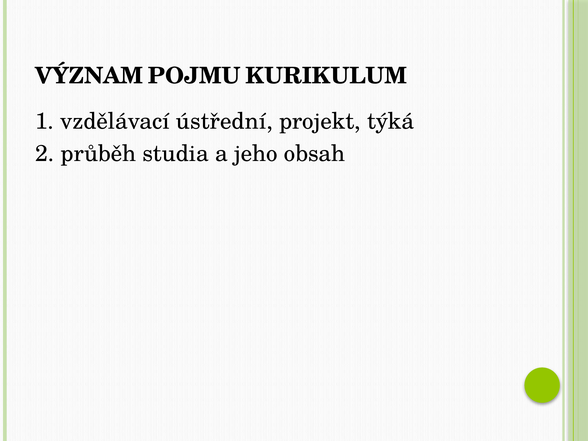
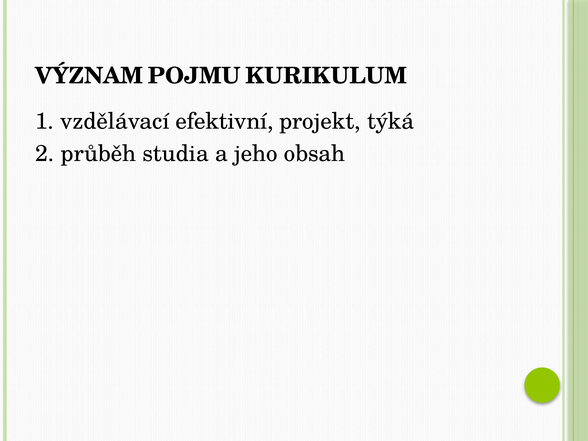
ústřední: ústřední -> efektivní
